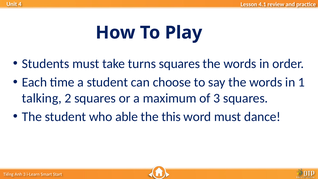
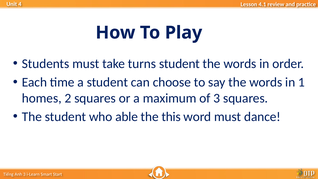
turns squares: squares -> student
talking: talking -> homes
